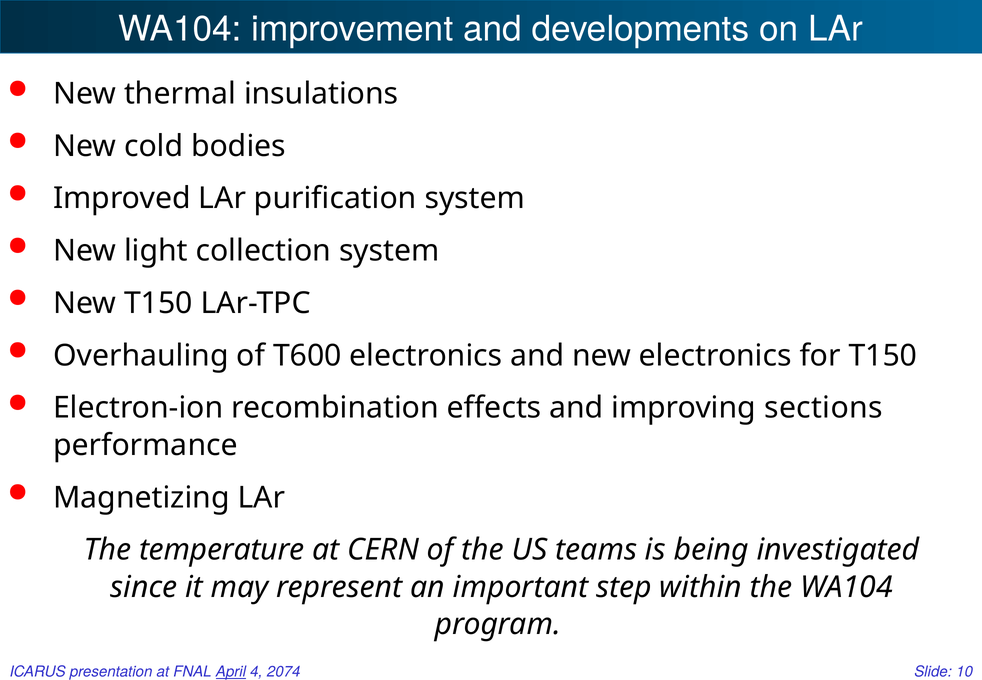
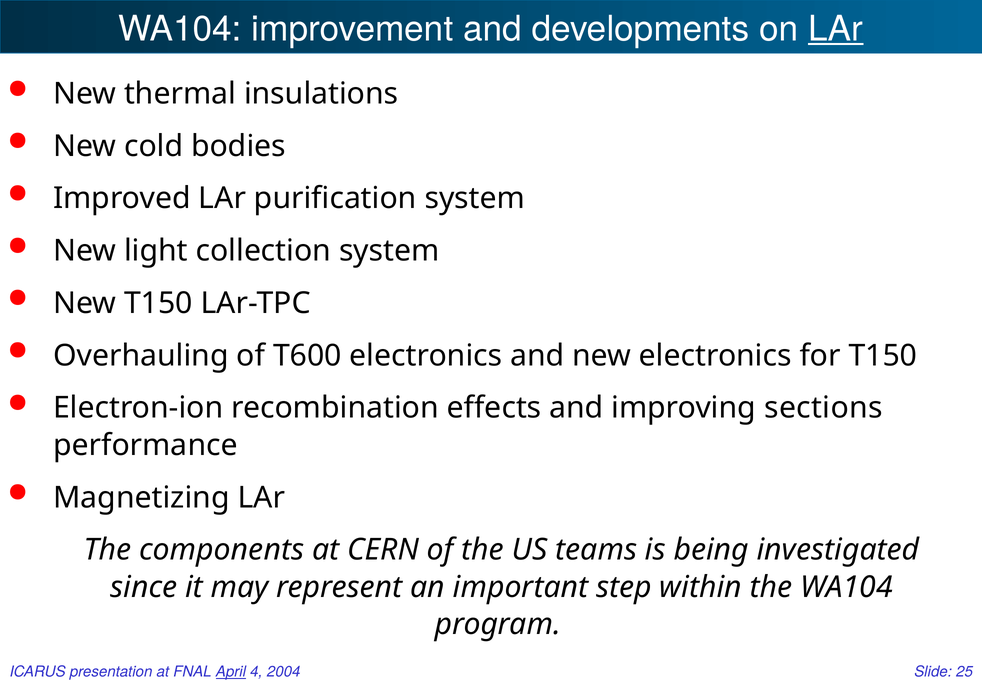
LAr at (836, 29) underline: none -> present
temperature: temperature -> components
2074: 2074 -> 2004
10: 10 -> 25
